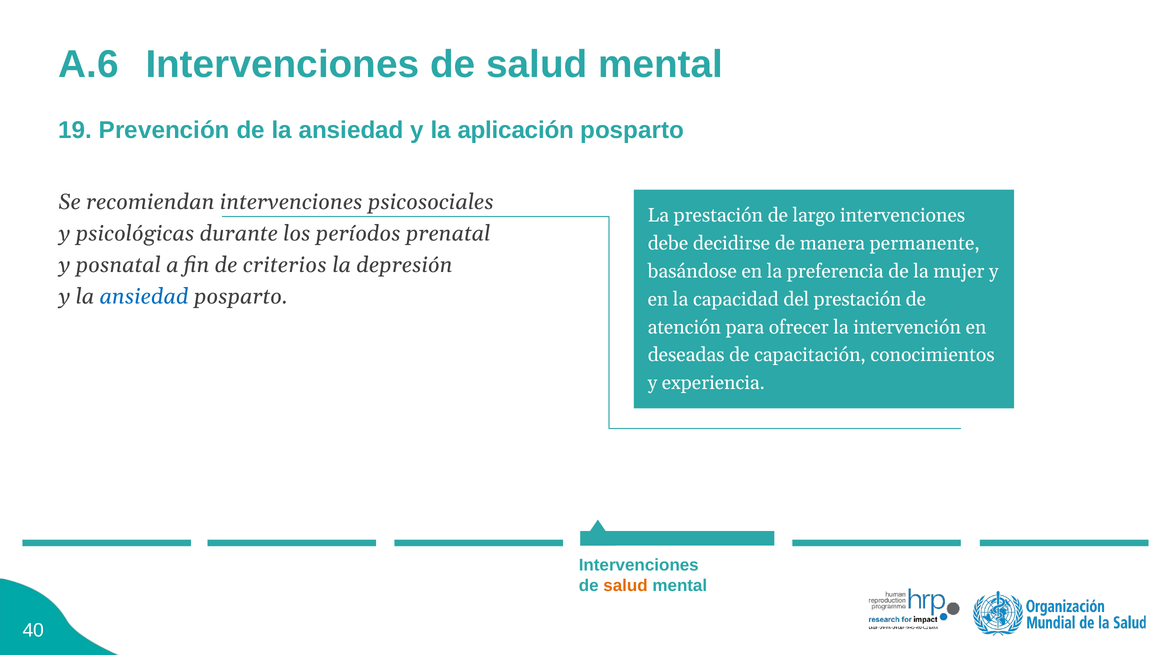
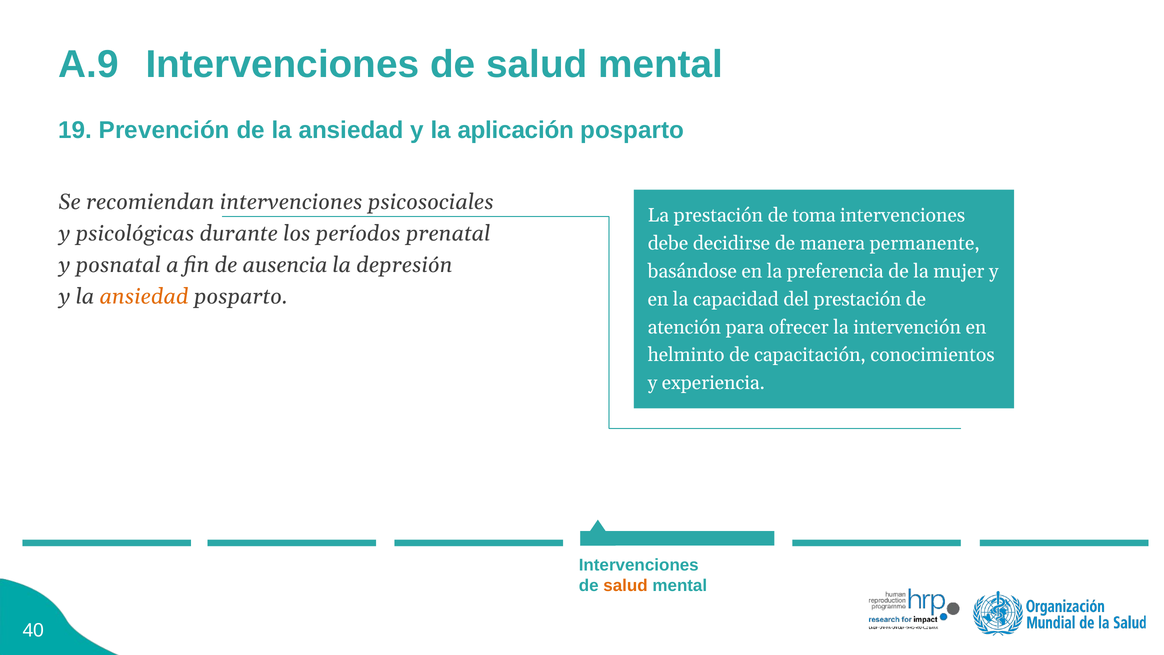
A.6: A.6 -> A.9
largo: largo -> toma
criterios: criterios -> ausencia
ansiedad at (144, 296) colour: blue -> orange
deseadas: deseadas -> helminto
